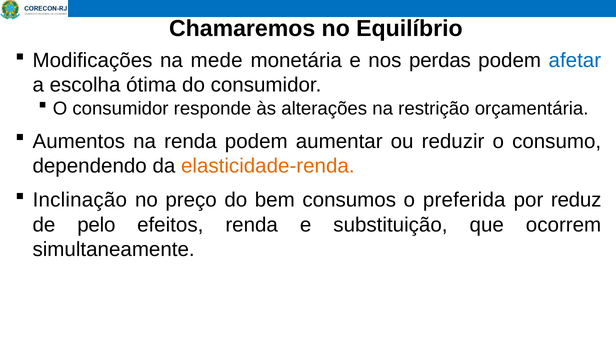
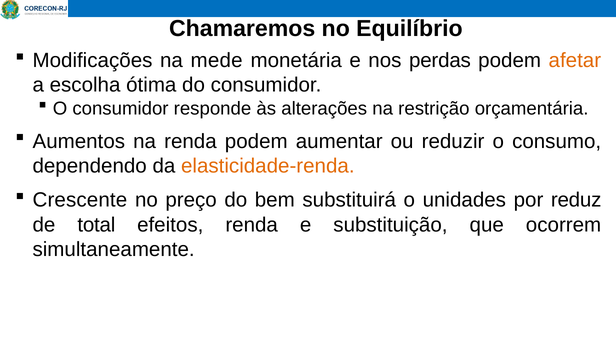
afetar colour: blue -> orange
Inclinação: Inclinação -> Crescente
consumos: consumos -> substituirá
preferida: preferida -> unidades
pelo: pelo -> total
